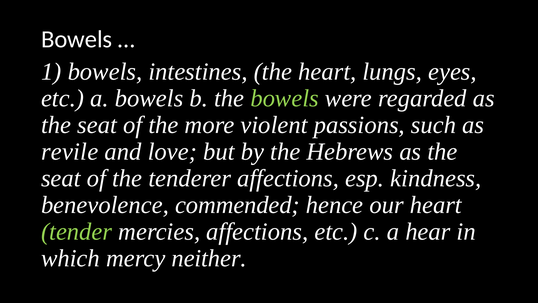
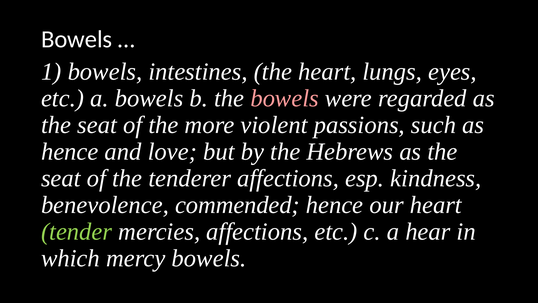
bowels at (285, 98) colour: light green -> pink
revile at (70, 151): revile -> hence
mercy neither: neither -> bowels
